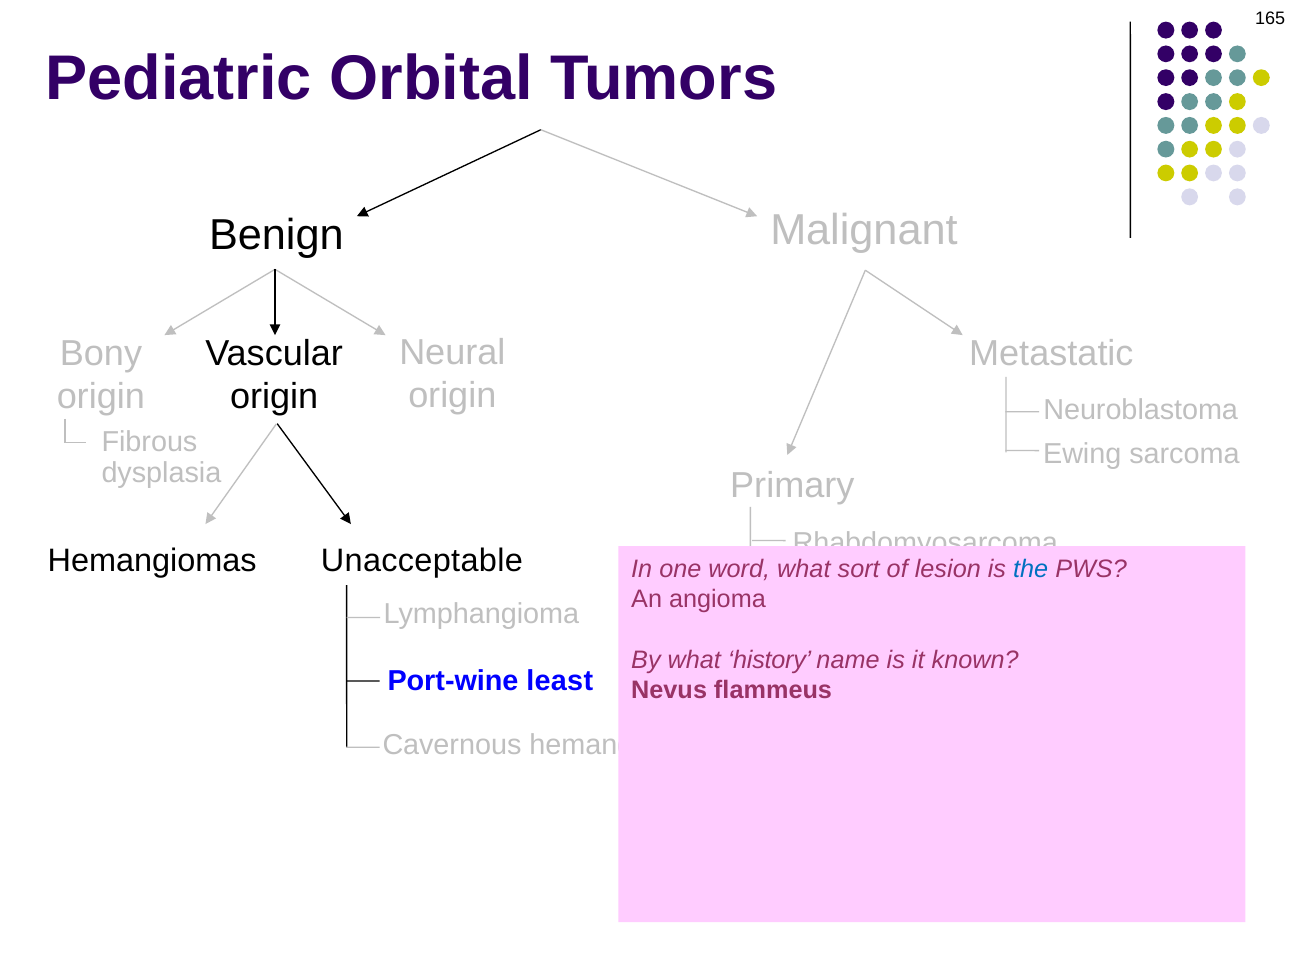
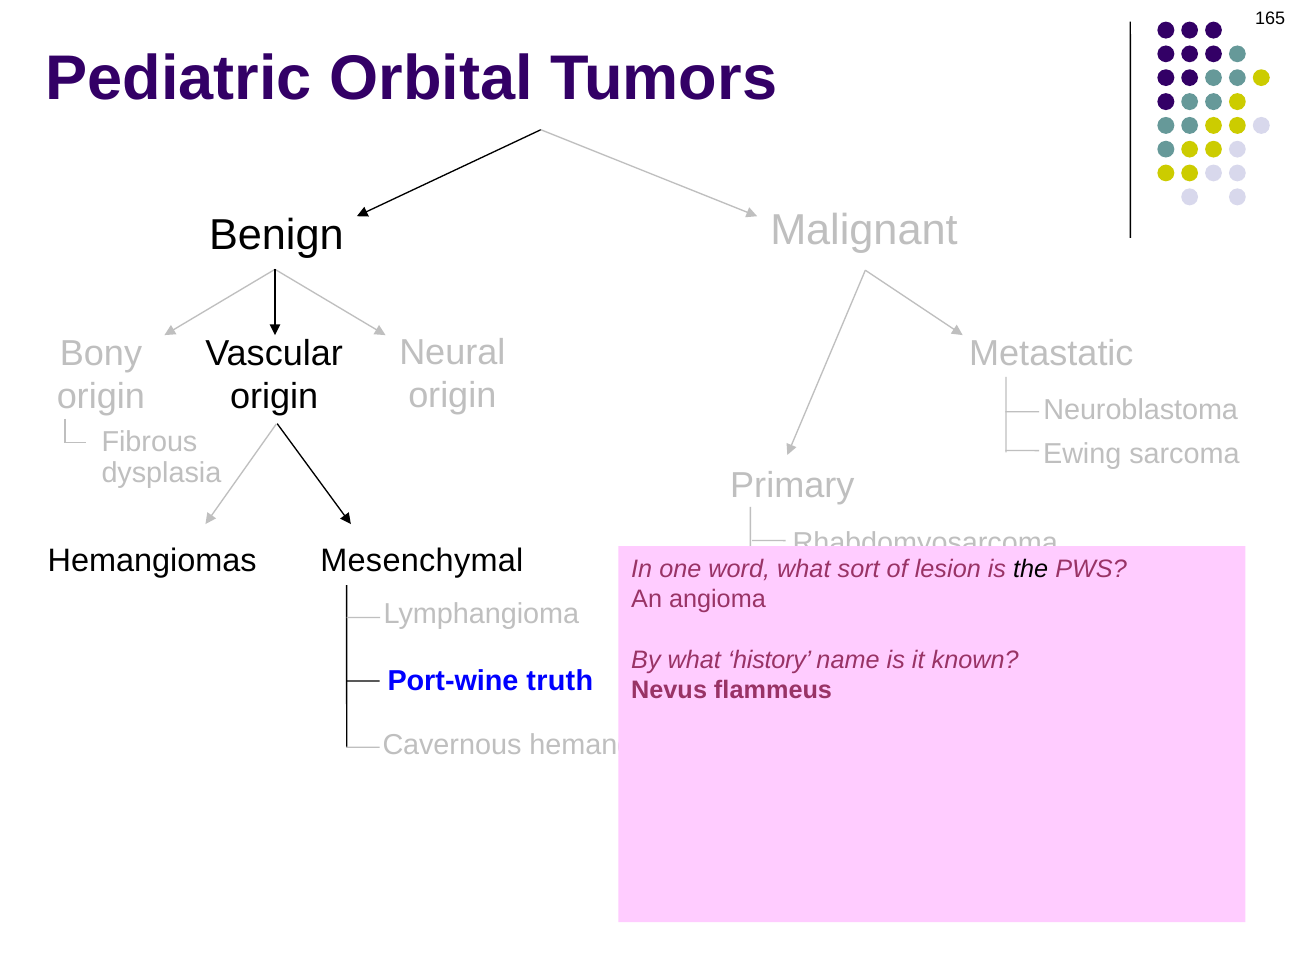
Unacceptable: Unacceptable -> Mesenchymal
the at (1031, 570) colour: blue -> black
least: least -> truth
